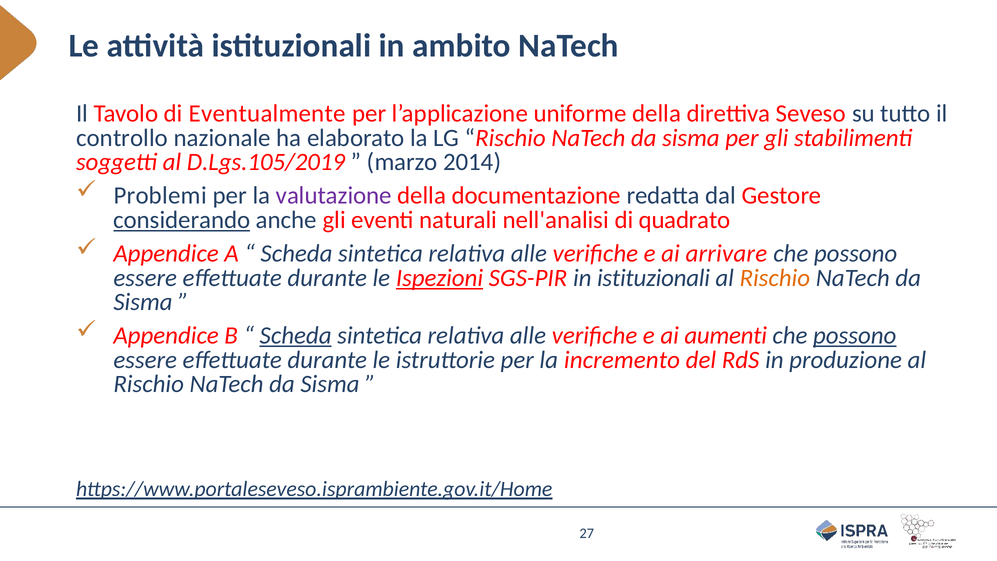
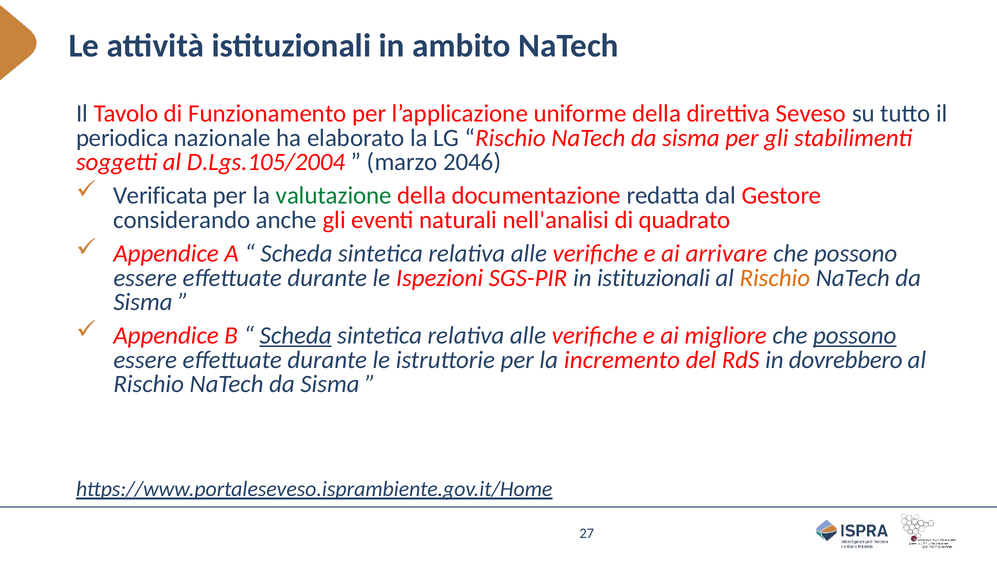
Eventualmente: Eventualmente -> Funzionamento
controllo: controllo -> periodica
D.Lgs.105/2019: D.Lgs.105/2019 -> D.Lgs.105/2004
2014: 2014 -> 2046
Problemi: Problemi -> Verificata
valutazione colour: purple -> green
considerando underline: present -> none
Ispezioni underline: present -> none
aumenti: aumenti -> migliore
produzione: produzione -> dovrebbero
